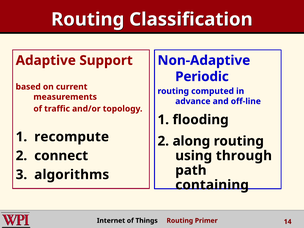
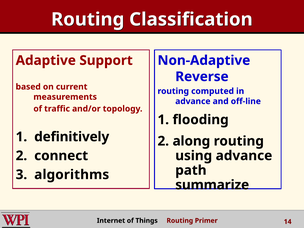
Periodic: Periodic -> Reverse
recompute: recompute -> definitively
using through: through -> advance
containing: containing -> summarize
